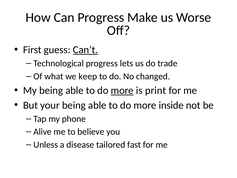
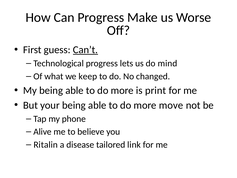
trade: trade -> mind
more at (122, 90) underline: present -> none
inside: inside -> move
Unless: Unless -> Ritalin
fast: fast -> link
